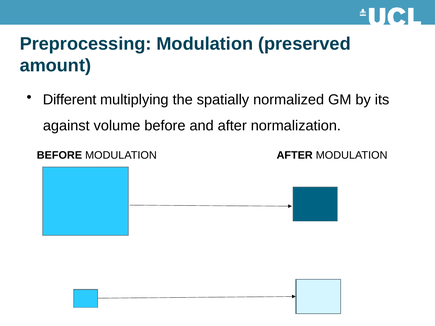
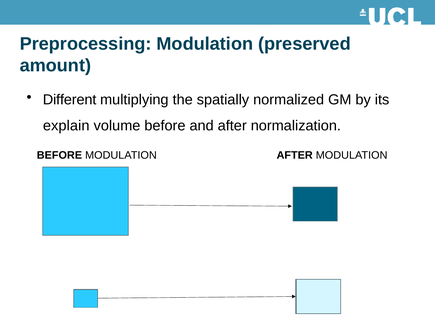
against: against -> explain
